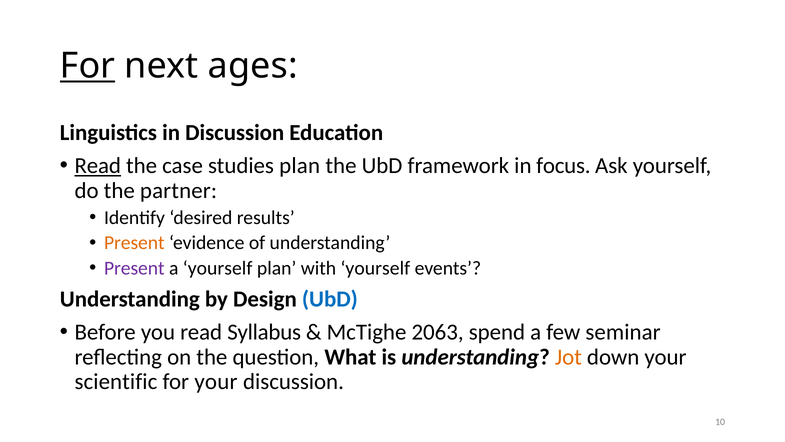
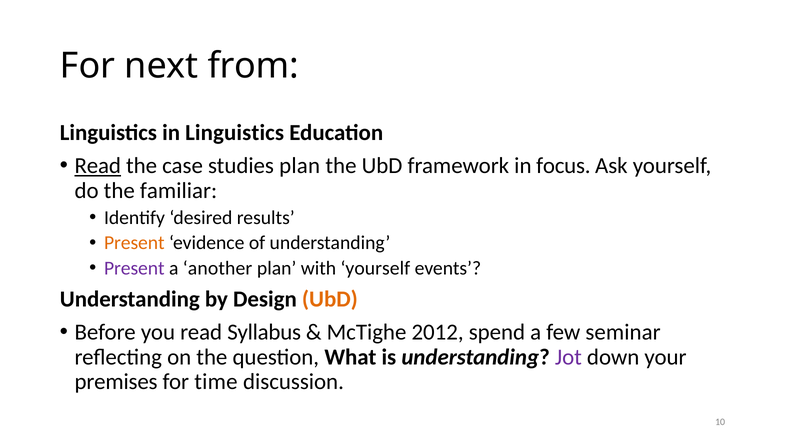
For at (87, 66) underline: present -> none
ages: ages -> from
in Discussion: Discussion -> Linguistics
partner: partner -> familiar
a yourself: yourself -> another
UbD at (330, 299) colour: blue -> orange
2063: 2063 -> 2012
Jot colour: orange -> purple
scientific: scientific -> premises
for your: your -> time
